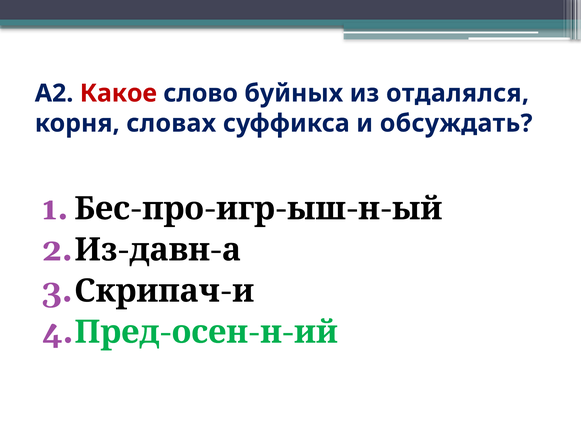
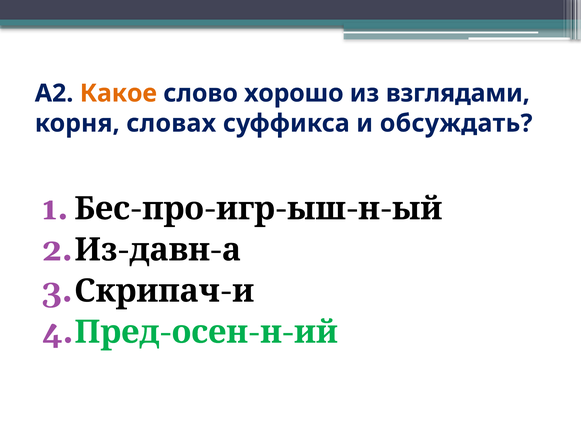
Какое colour: red -> orange
буйных: буйных -> хорошо
отдалялся: отдалялся -> взглядами
